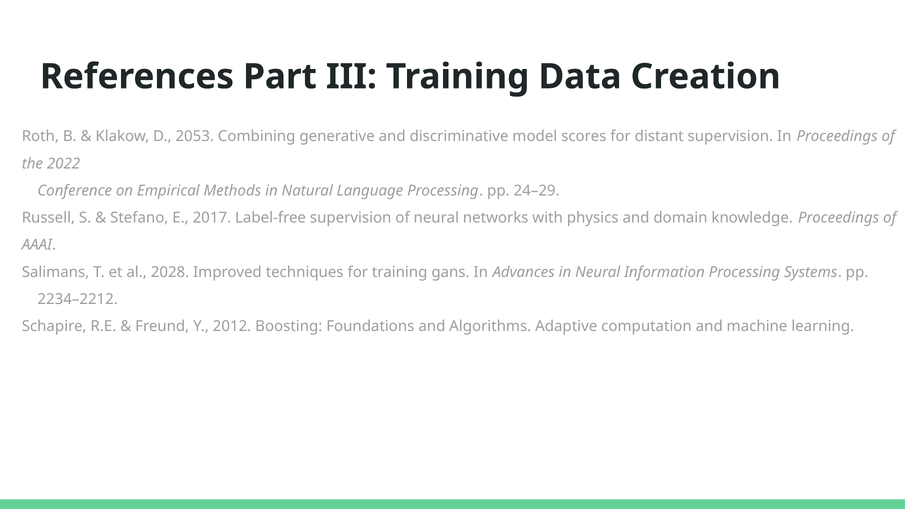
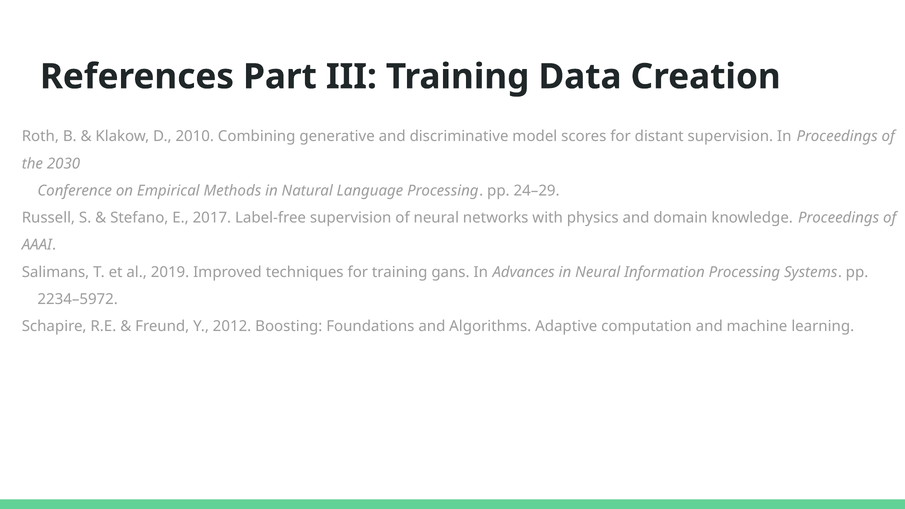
2053: 2053 -> 2010
2022: 2022 -> 2030
2028: 2028 -> 2019
2234–2212: 2234–2212 -> 2234–5972
